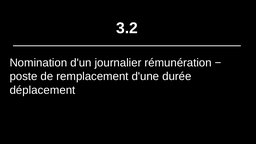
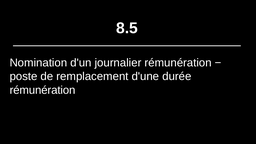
3.2: 3.2 -> 8.5
déplacement at (42, 90): déplacement -> rémunération
